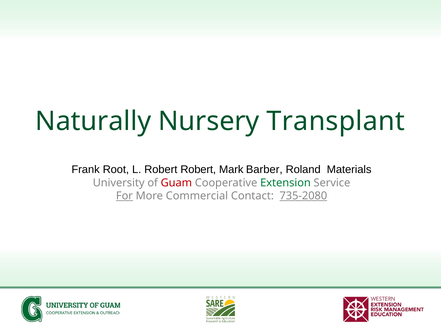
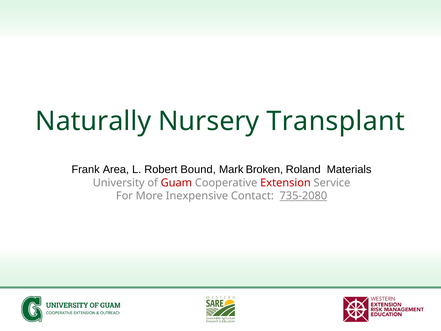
Root: Root -> Area
Robert Robert: Robert -> Bound
Barber: Barber -> Broken
Extension colour: green -> red
For underline: present -> none
Commercial: Commercial -> Inexpensive
